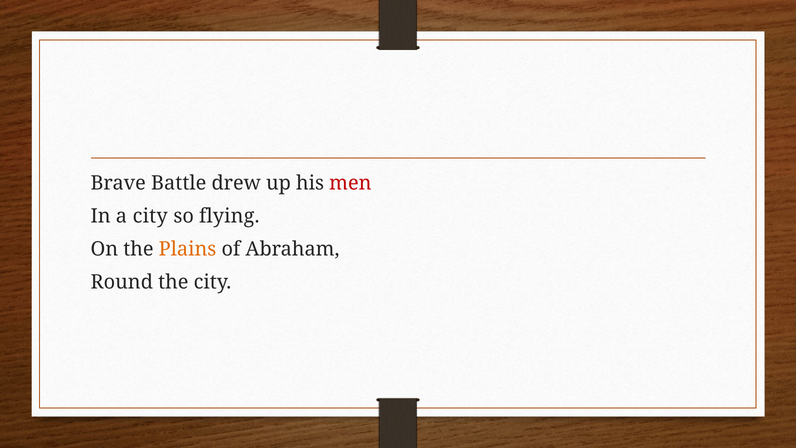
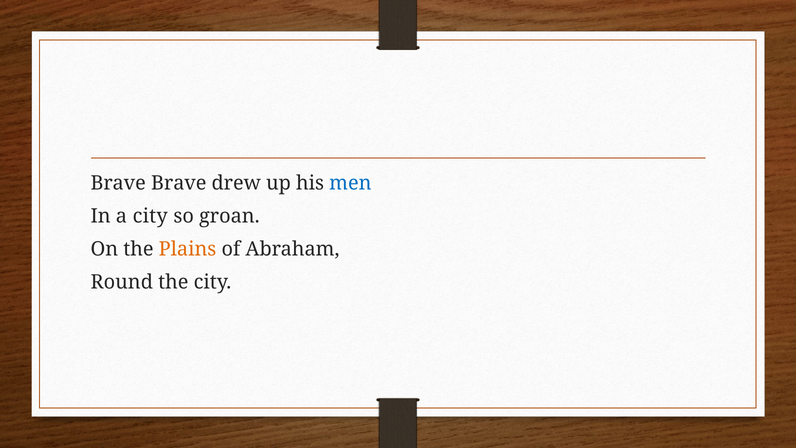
Brave Battle: Battle -> Brave
men colour: red -> blue
flying: flying -> groan
